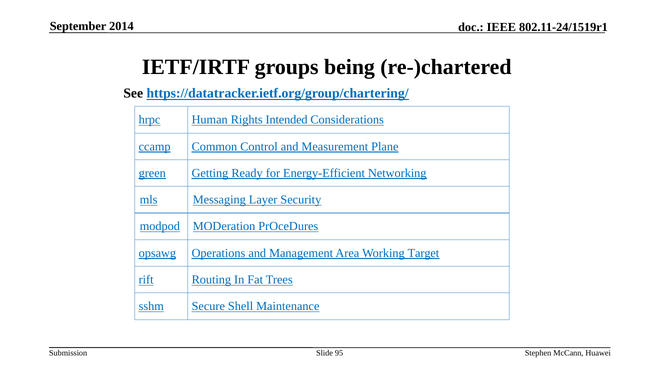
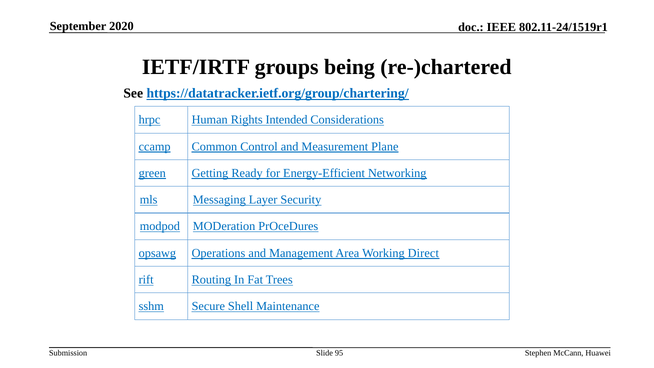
2014: 2014 -> 2020
Target: Target -> Direct
